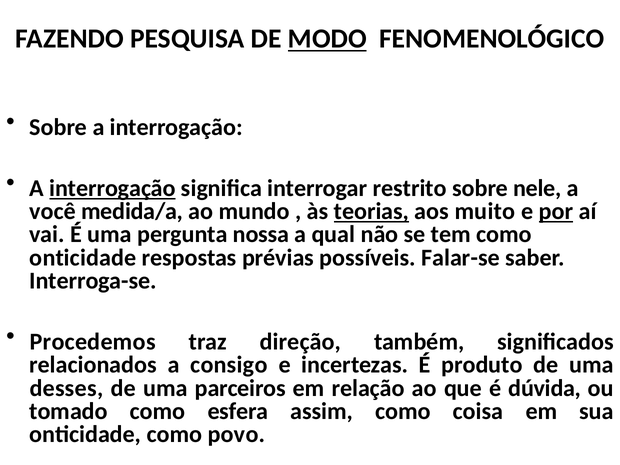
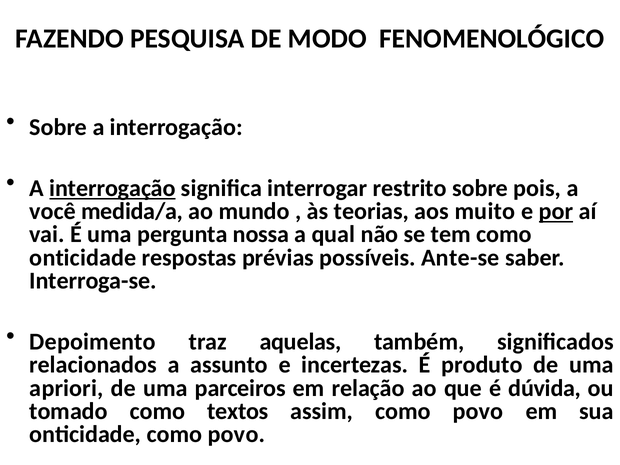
MODO underline: present -> none
nele: nele -> pois
teorias underline: present -> none
Falar-se: Falar-se -> Ante-se
Procedemos: Procedemos -> Depoimento
direção: direção -> aquelas
consigo: consigo -> assunto
desses: desses -> apriori
esfera: esfera -> textos
assim como coisa: coisa -> povo
